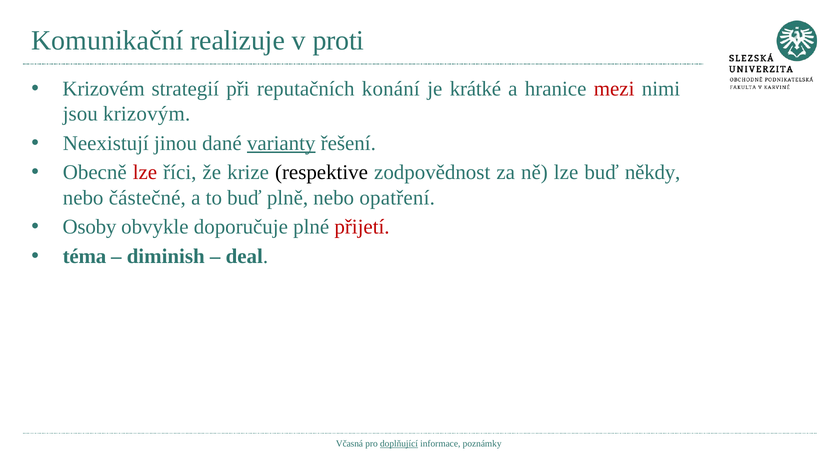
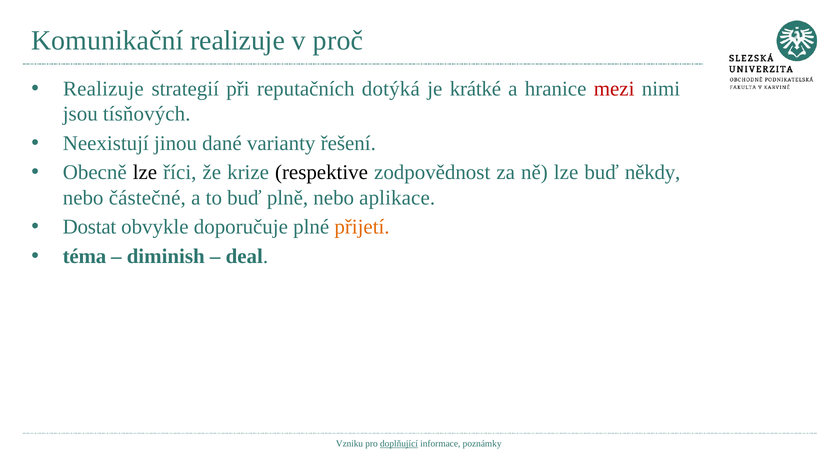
proti: proti -> proč
Krizovém at (104, 89): Krizovém -> Realizuje
konání: konání -> dotýká
krizovým: krizovým -> tísňových
varianty underline: present -> none
lze at (145, 173) colour: red -> black
opatření: opatření -> aplikace
Osoby: Osoby -> Dostat
přijetí colour: red -> orange
Včasná: Včasná -> Vzniku
